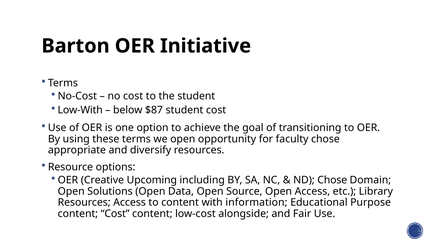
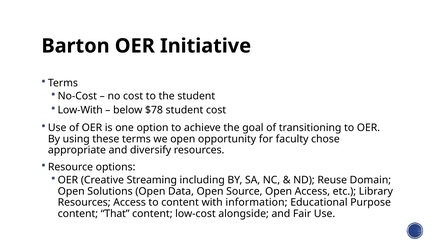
$87: $87 -> $78
Upcoming: Upcoming -> Streaming
ND Chose: Chose -> Reuse
content Cost: Cost -> That
